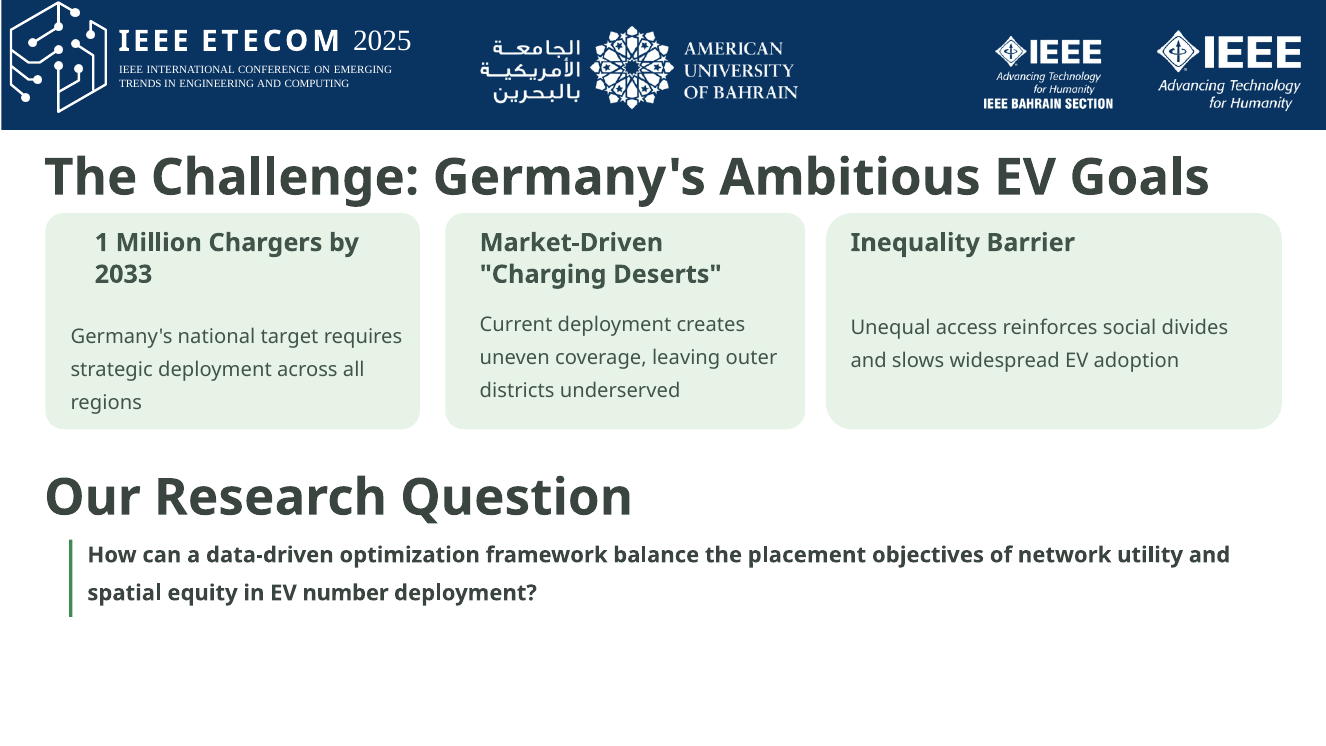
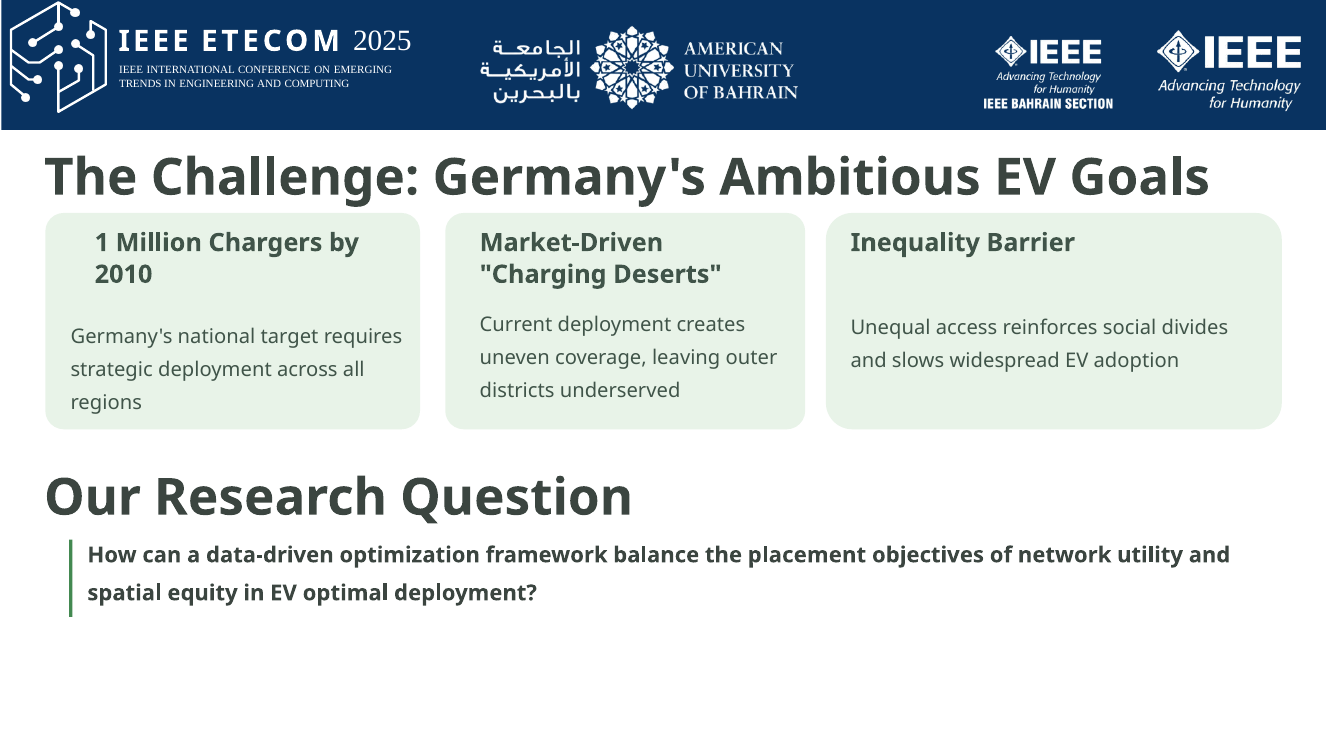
2033: 2033 -> 2010
number: number -> optimal
